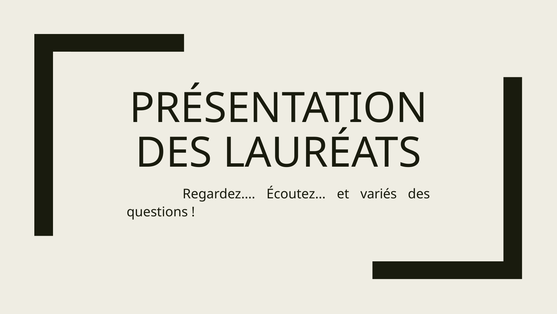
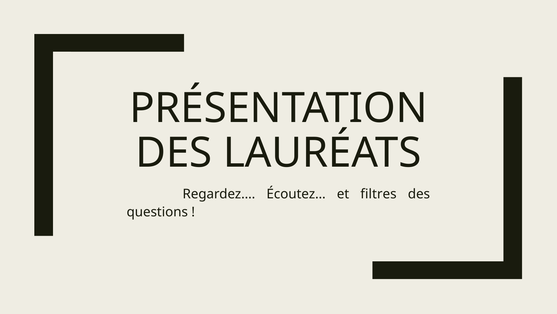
variés: variés -> filtres
